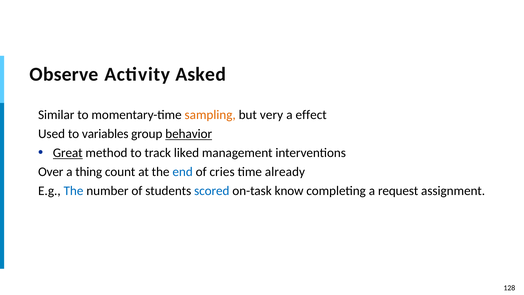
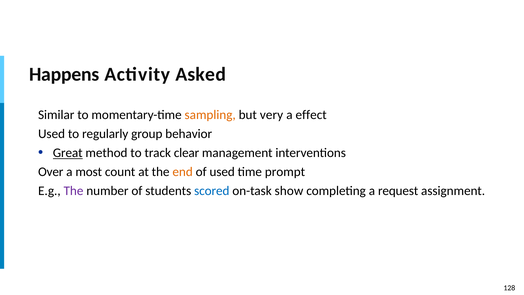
Observe: Observe -> Happens
variables: variables -> regularly
behavior underline: present -> none
liked: liked -> clear
thing: thing -> most
end colour: blue -> orange
of cries: cries -> used
already: already -> prompt
The at (73, 191) colour: blue -> purple
know: know -> show
